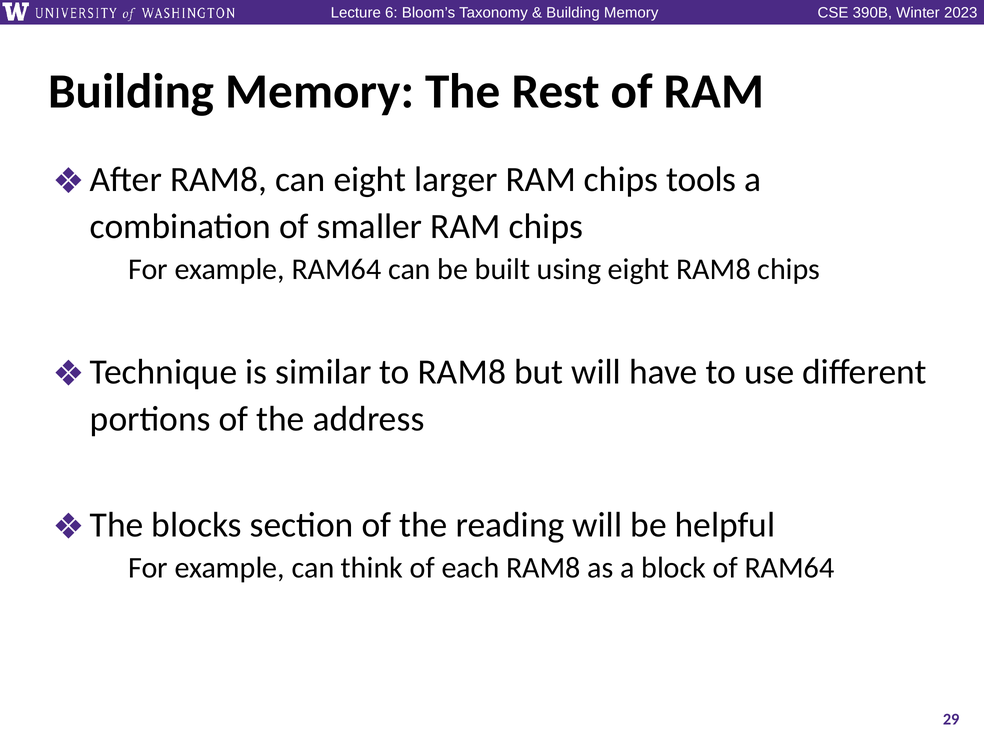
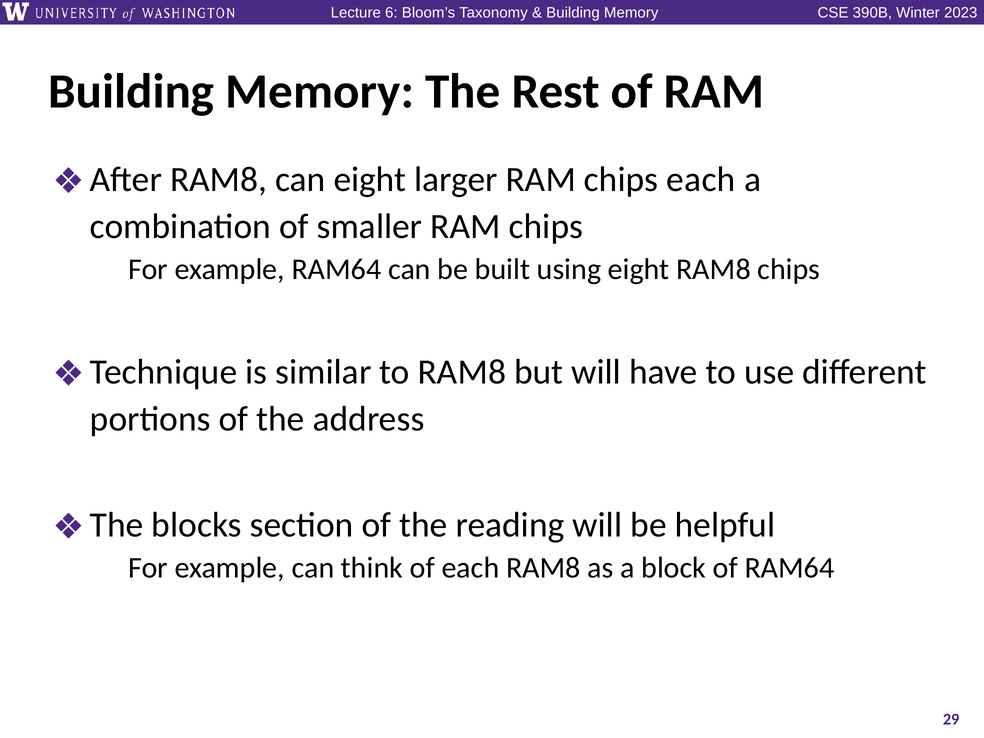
chips tools: tools -> each
